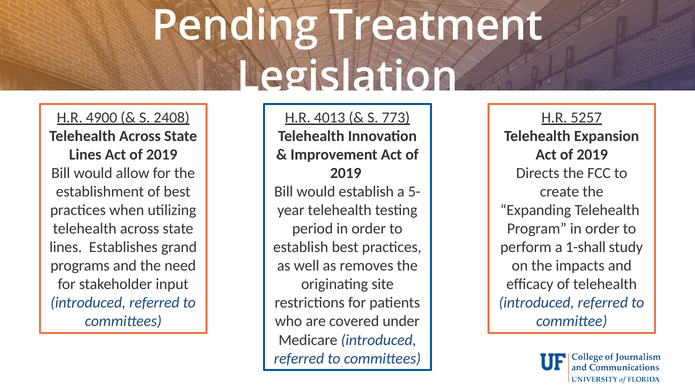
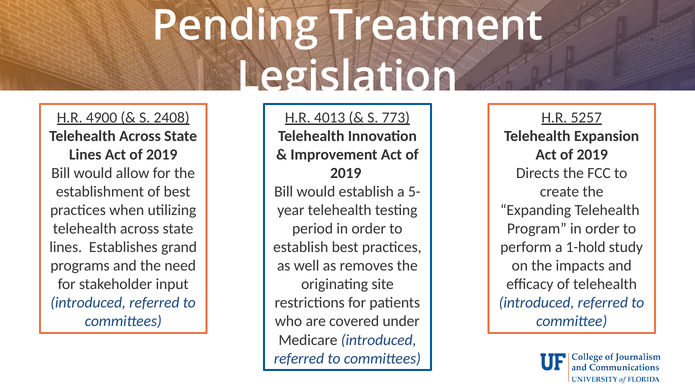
1-shall: 1-shall -> 1-hold
